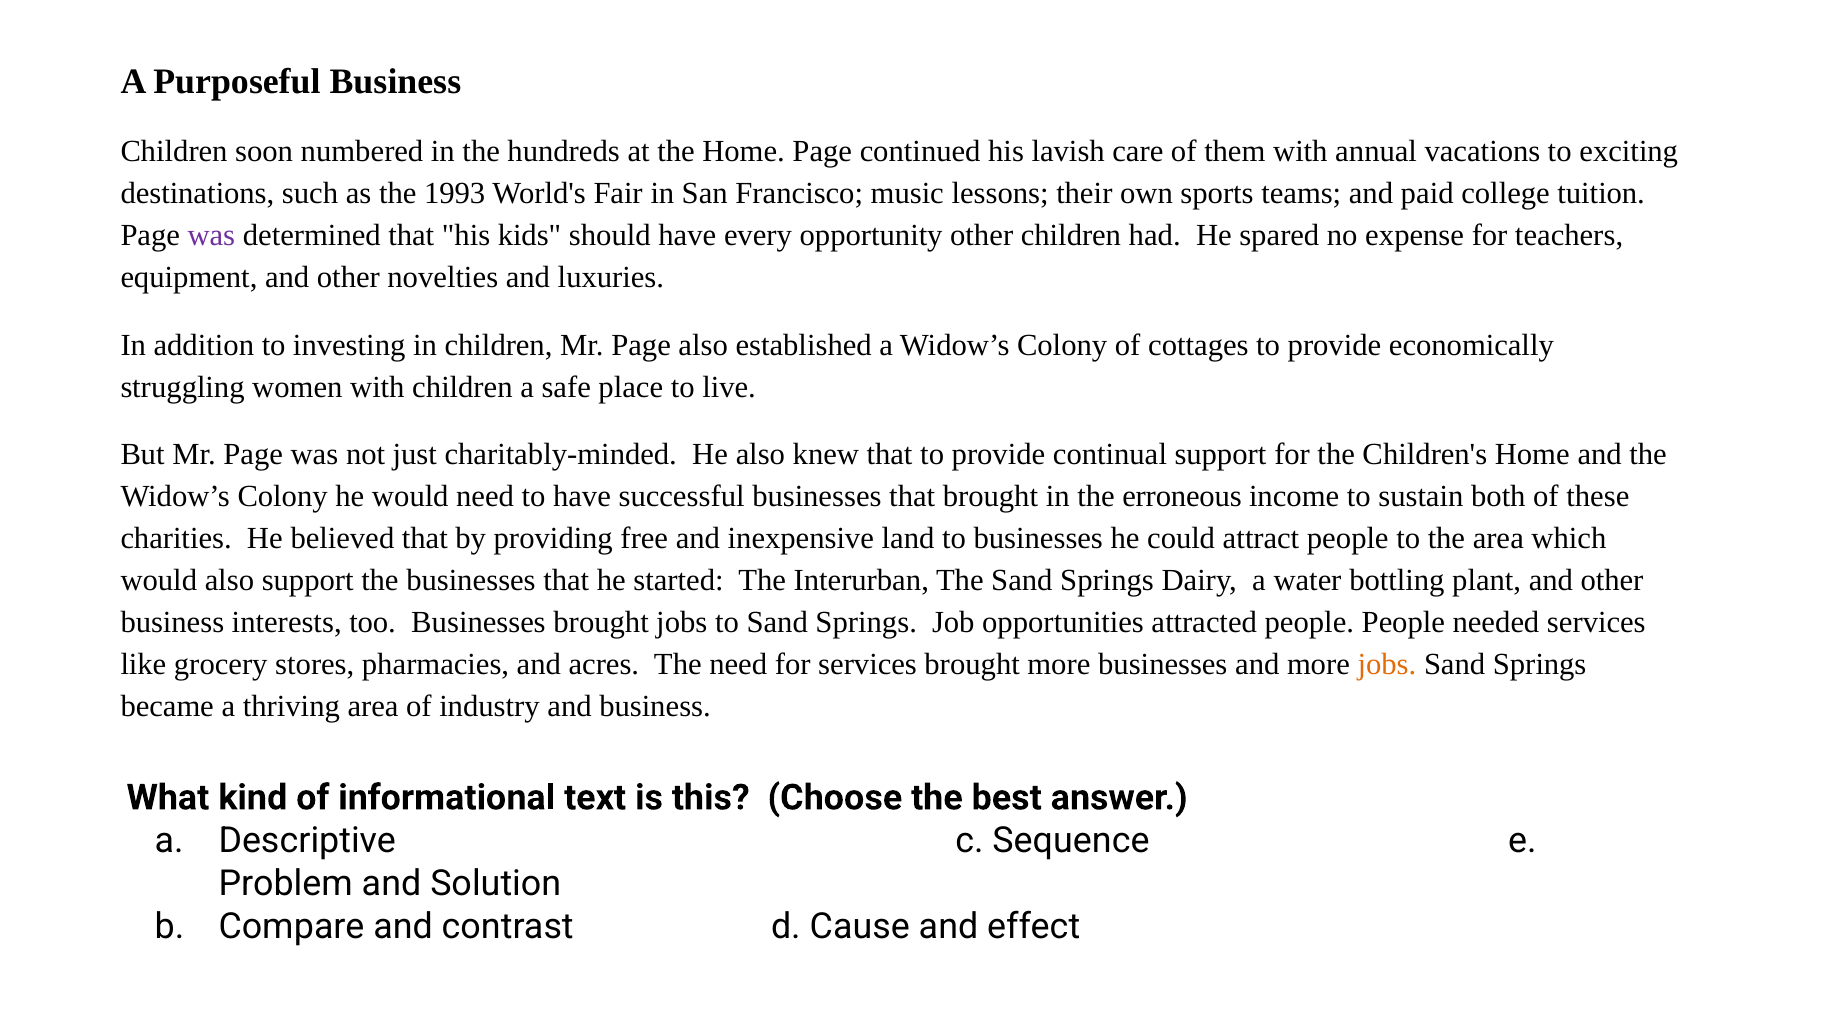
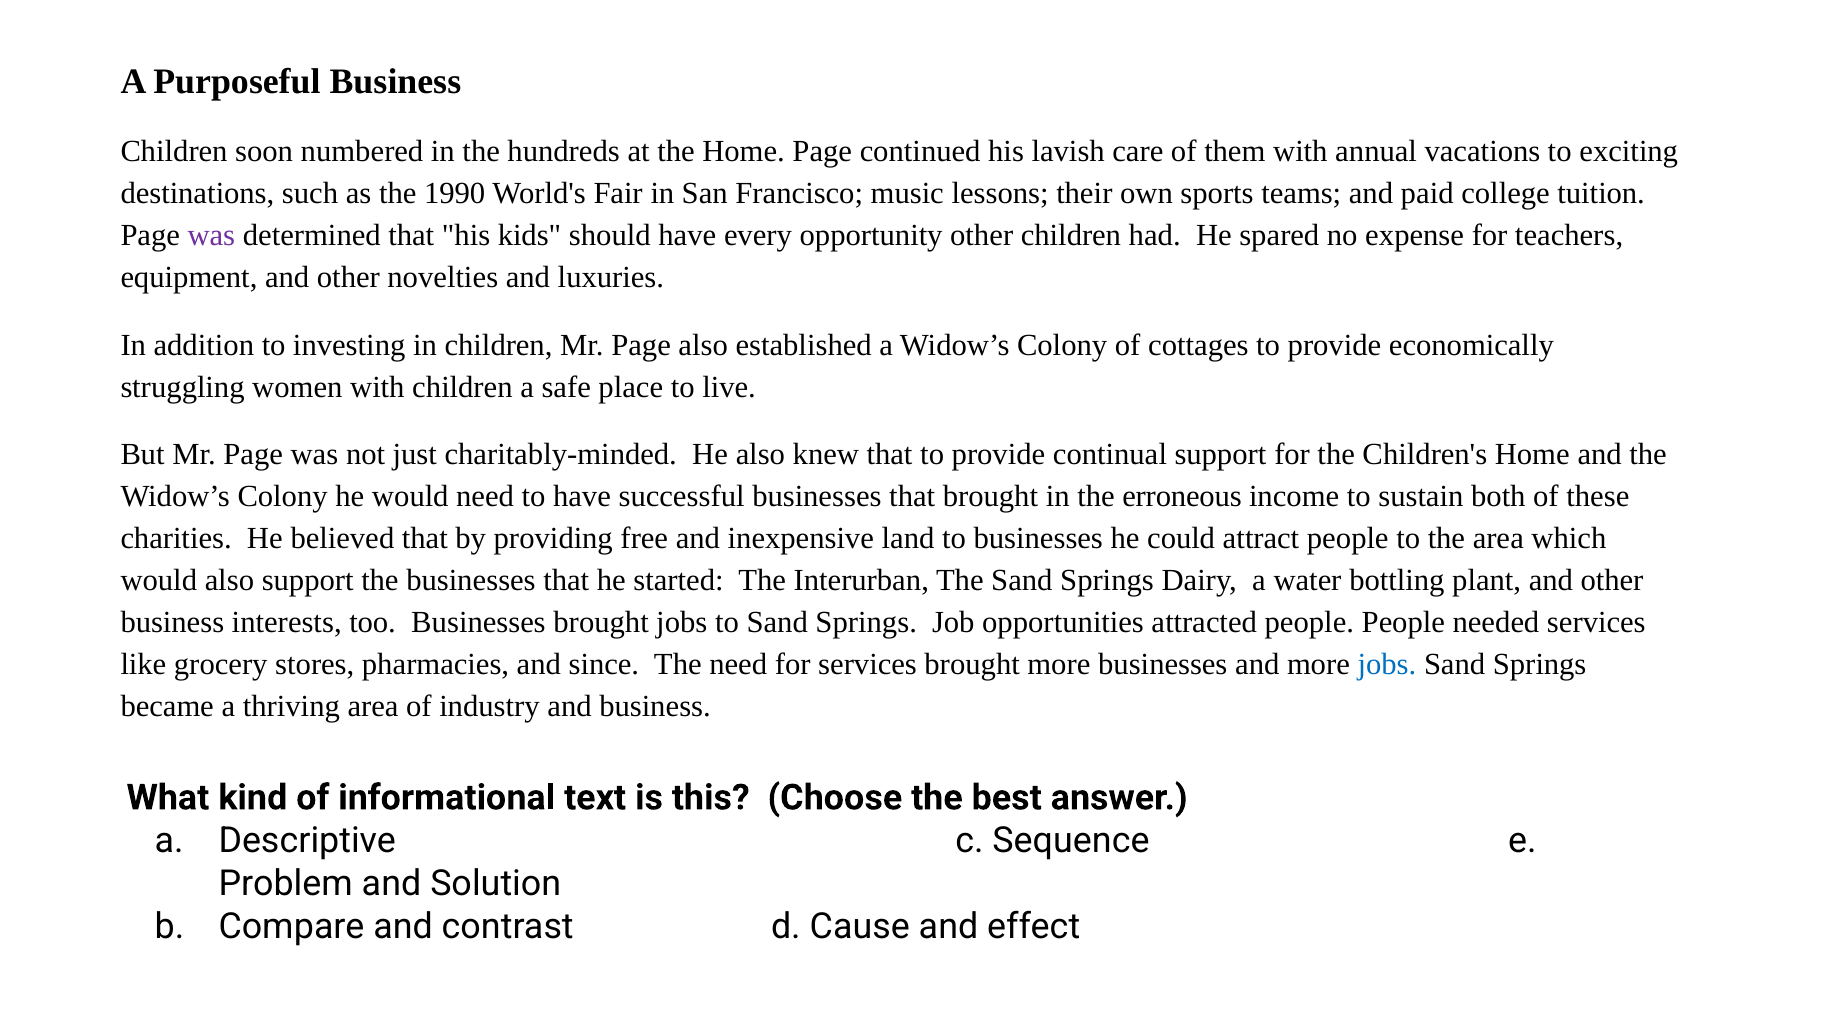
1993: 1993 -> 1990
acres: acres -> since
jobs at (1387, 665) colour: orange -> blue
